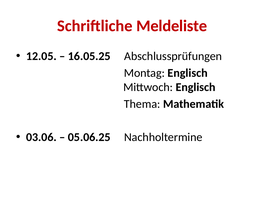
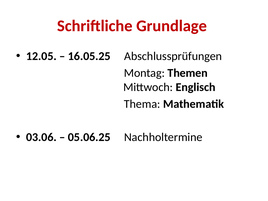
Meldeliste: Meldeliste -> Grundlage
Montag Englisch: Englisch -> Themen
